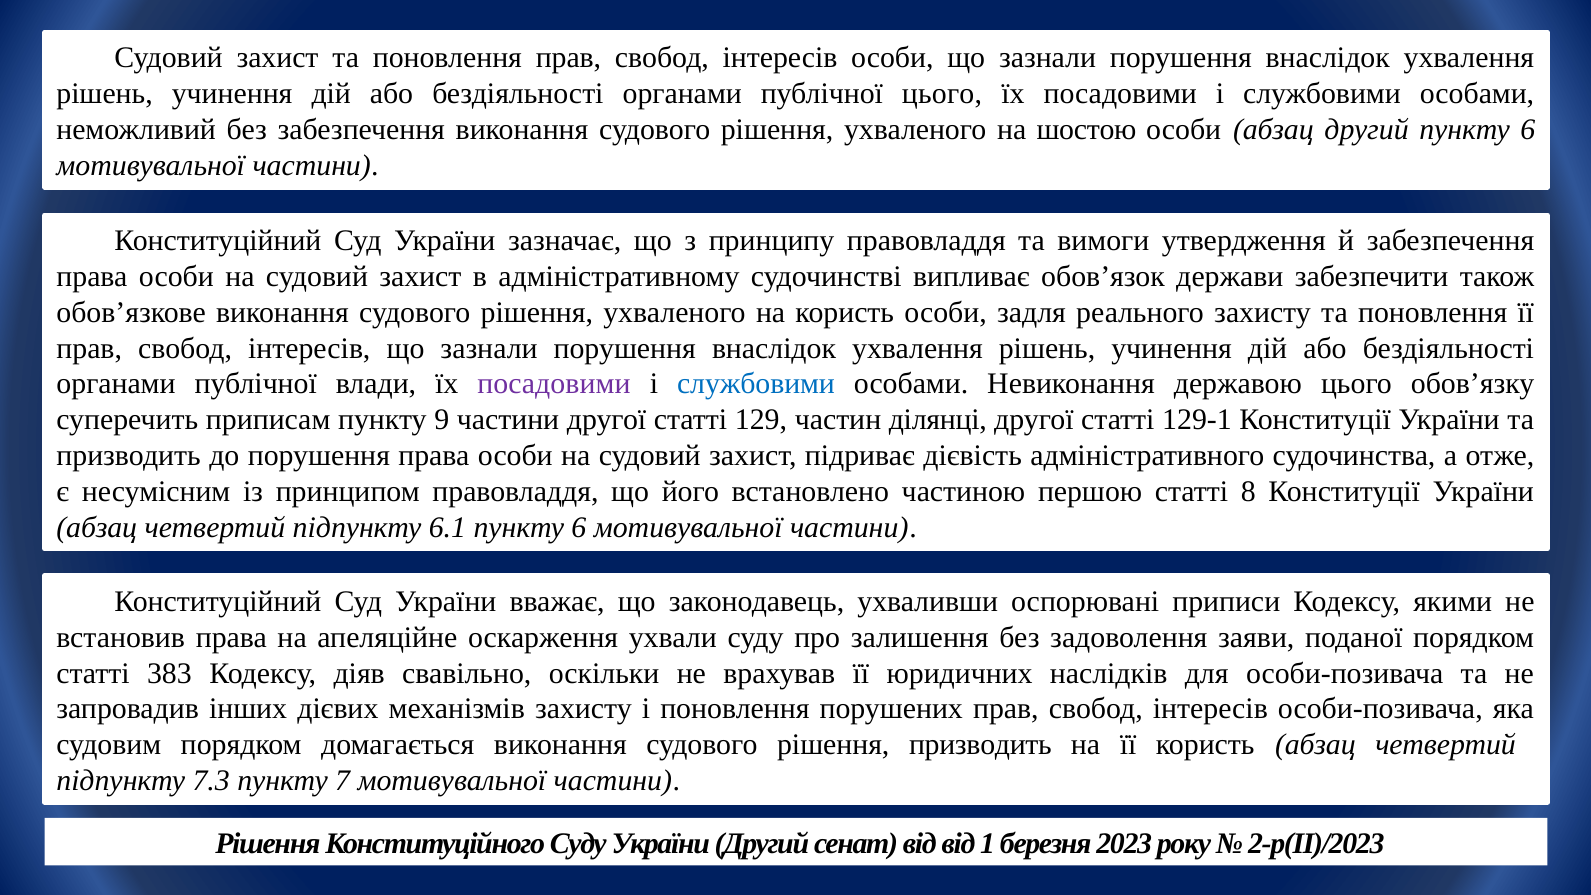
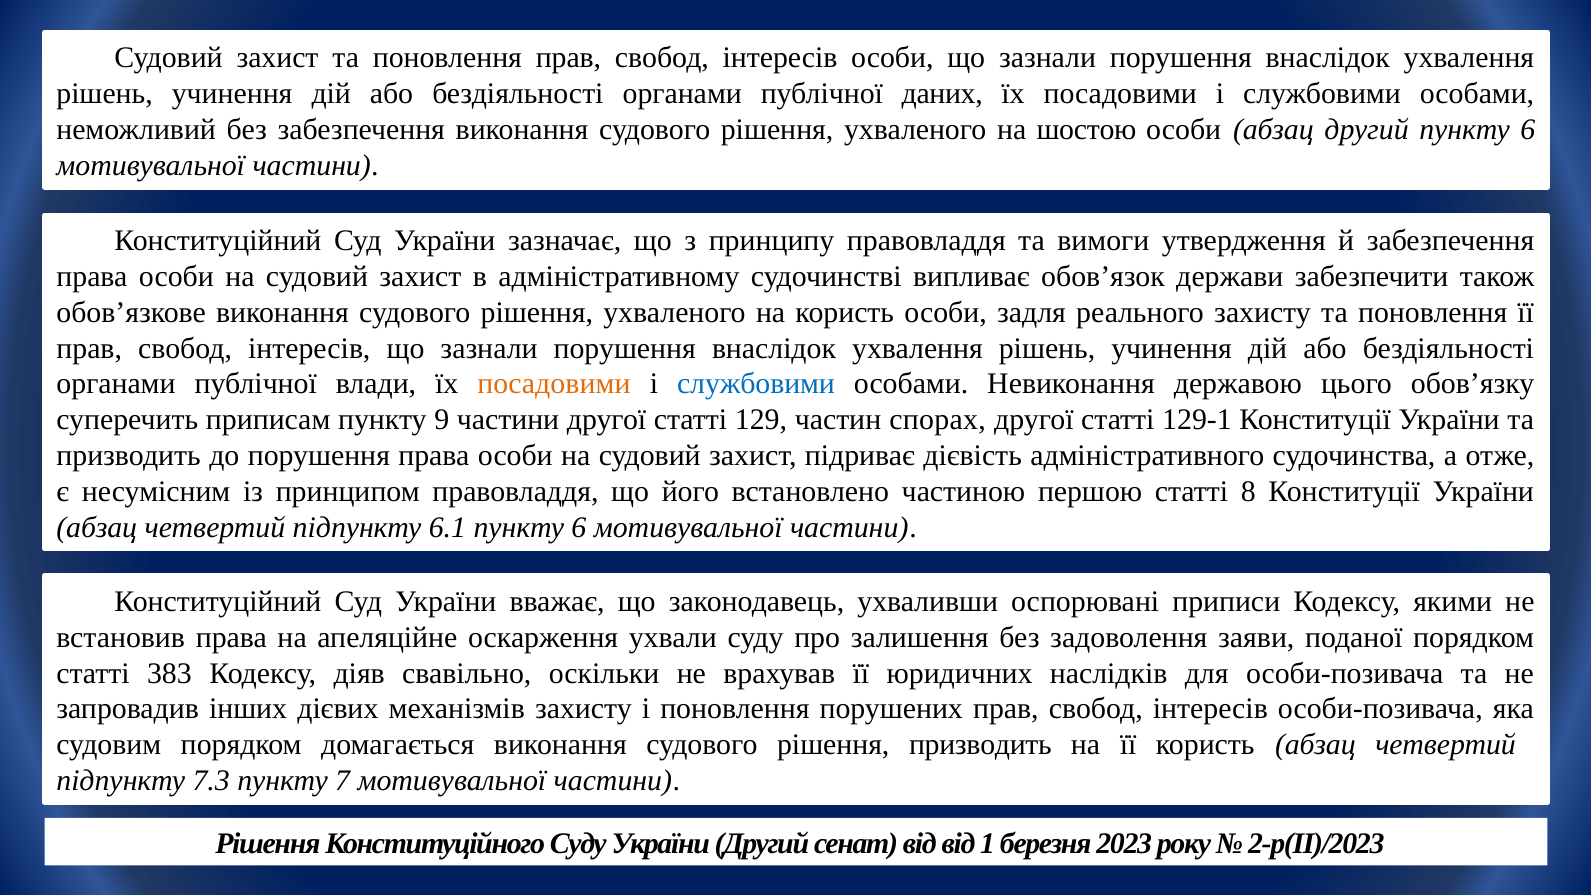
публічної цього: цього -> даних
посадовими at (554, 384) colour: purple -> orange
ділянці: ділянці -> спорах
